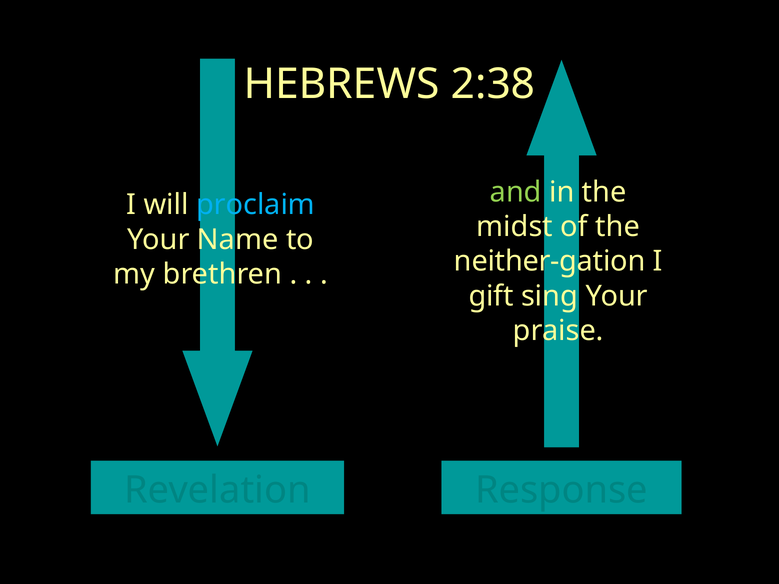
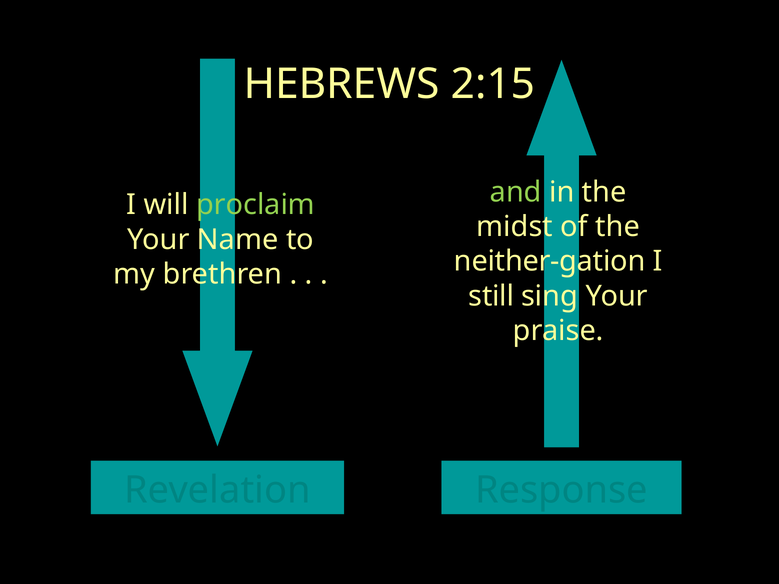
2:38: 2:38 -> 2:15
proclaim colour: light blue -> light green
gift: gift -> still
